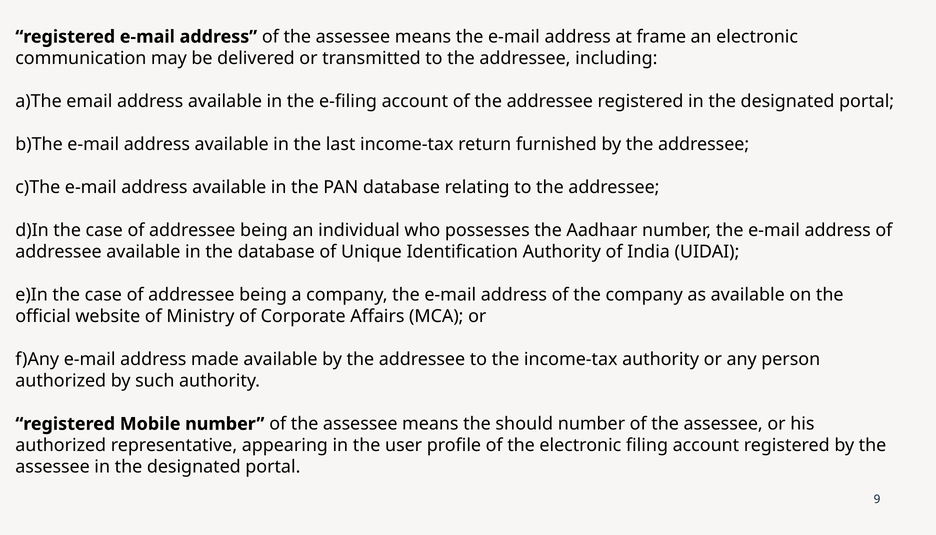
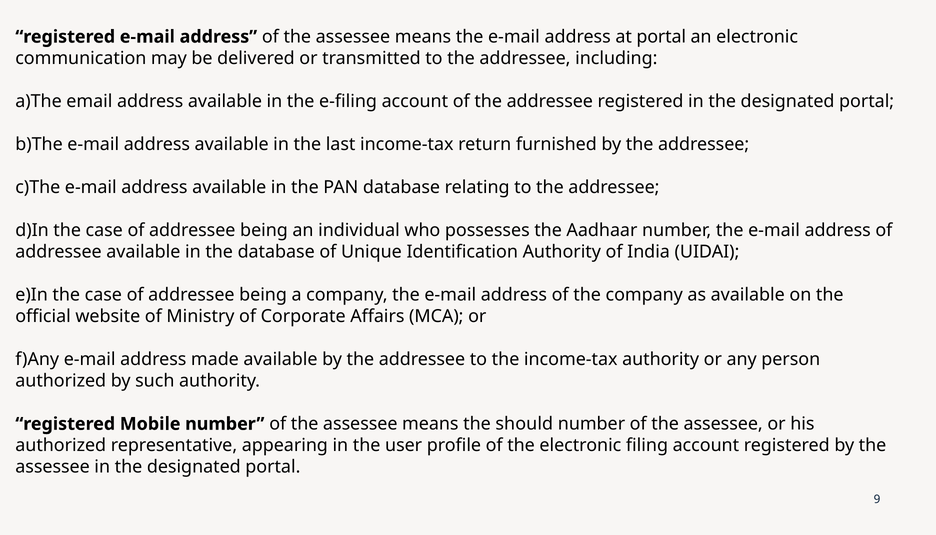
at frame: frame -> portal
